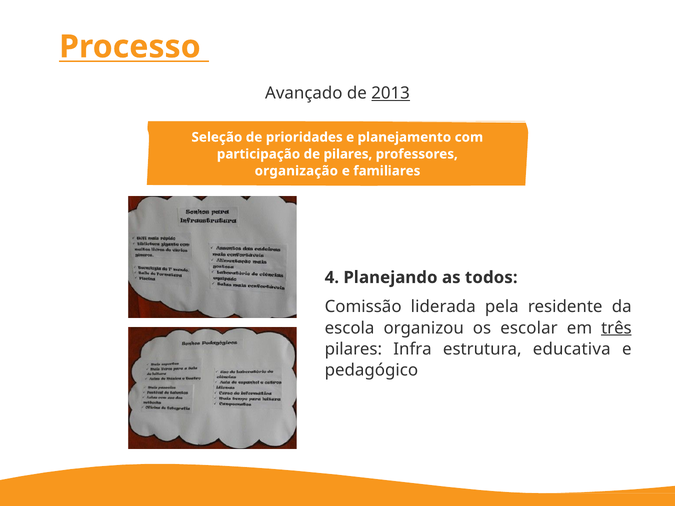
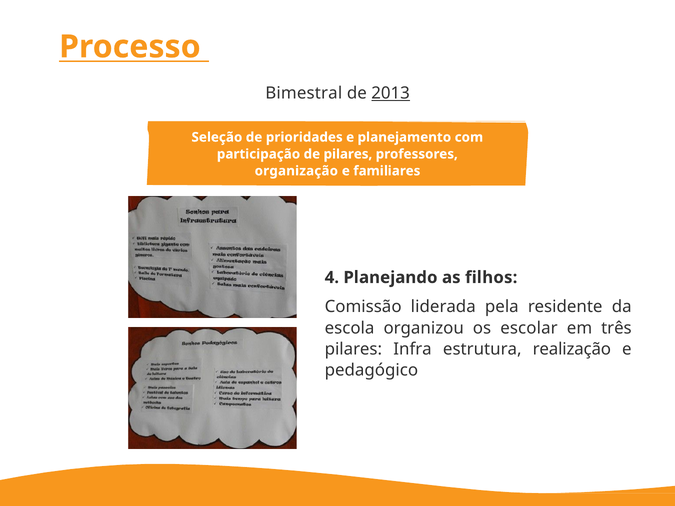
Avançado: Avançado -> Bimestral
todos: todos -> filhos
três underline: present -> none
educativa: educativa -> realização
